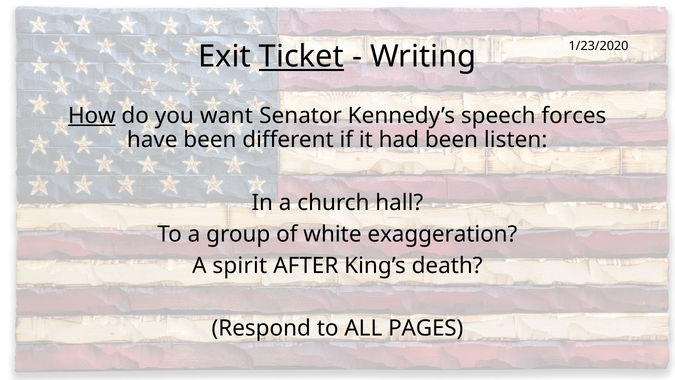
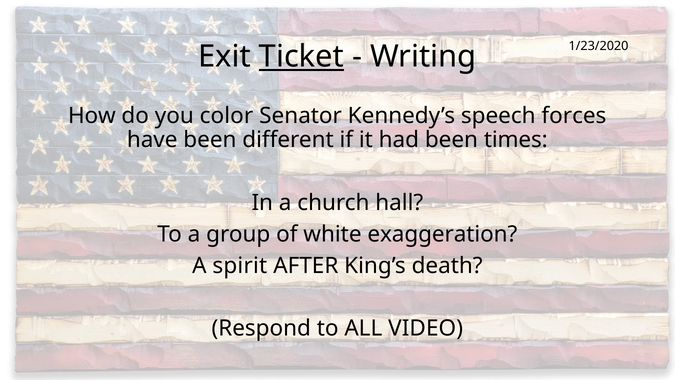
How underline: present -> none
want: want -> color
listen: listen -> times
PAGES: PAGES -> VIDEO
